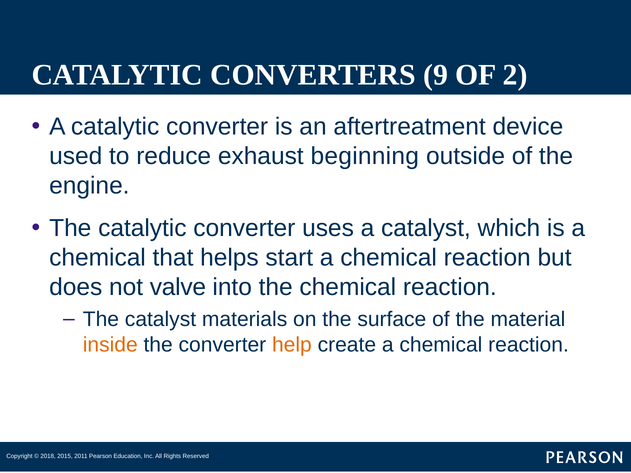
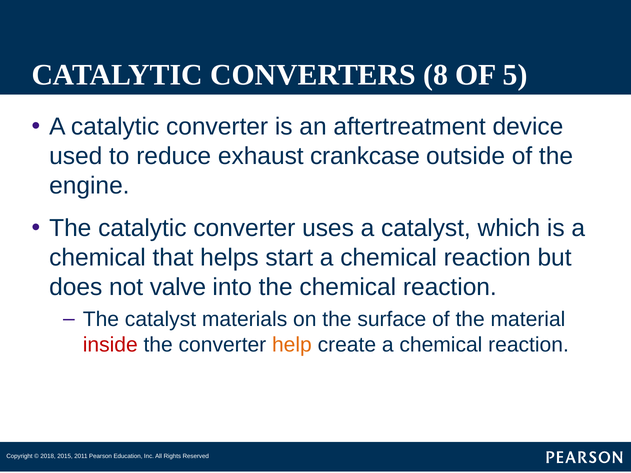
9: 9 -> 8
2: 2 -> 5
beginning: beginning -> crankcase
inside colour: orange -> red
